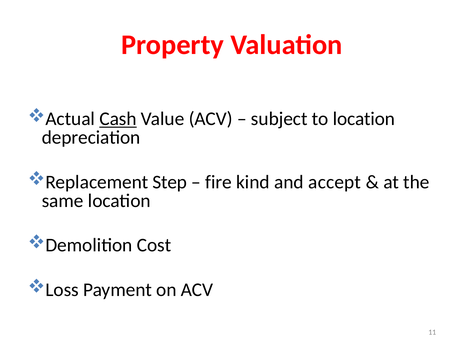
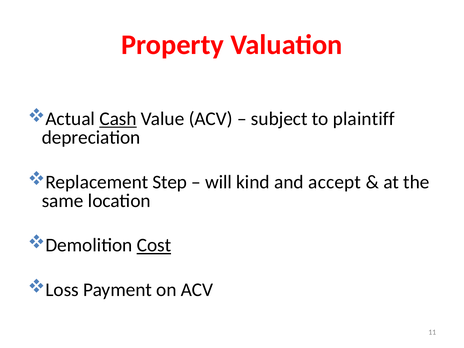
to location: location -> plaintiff
fire: fire -> will
Cost underline: none -> present
